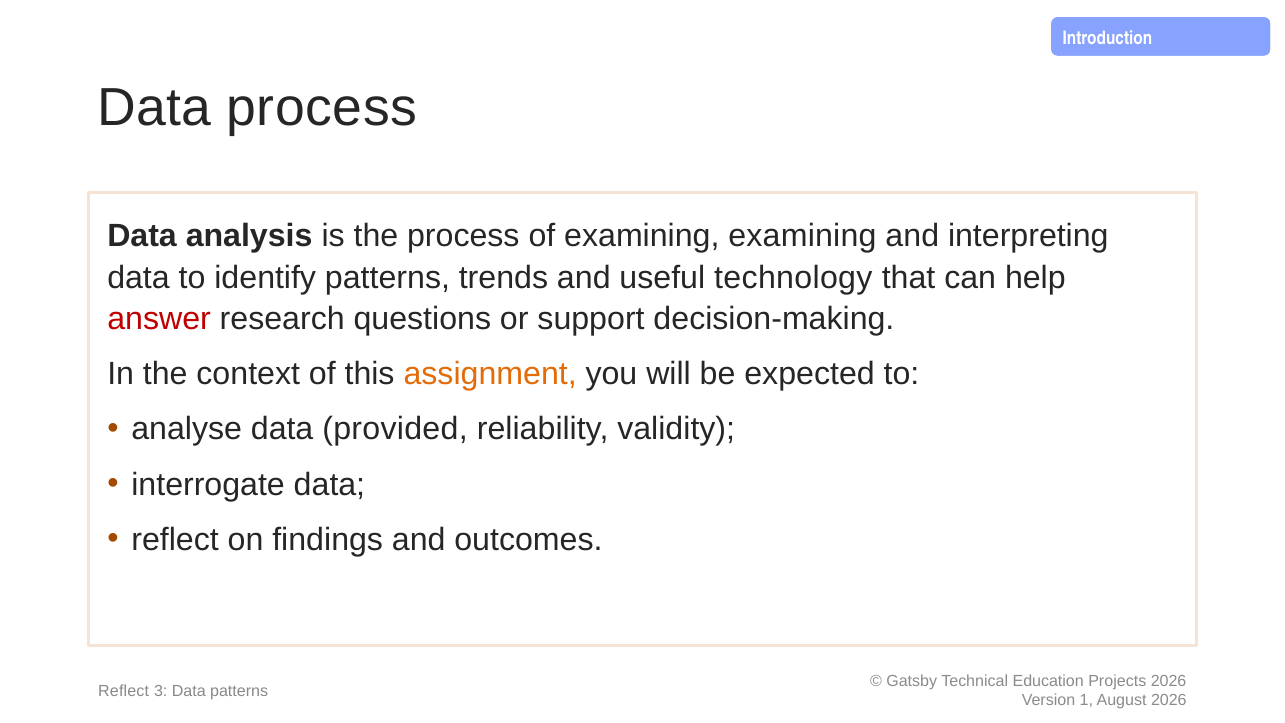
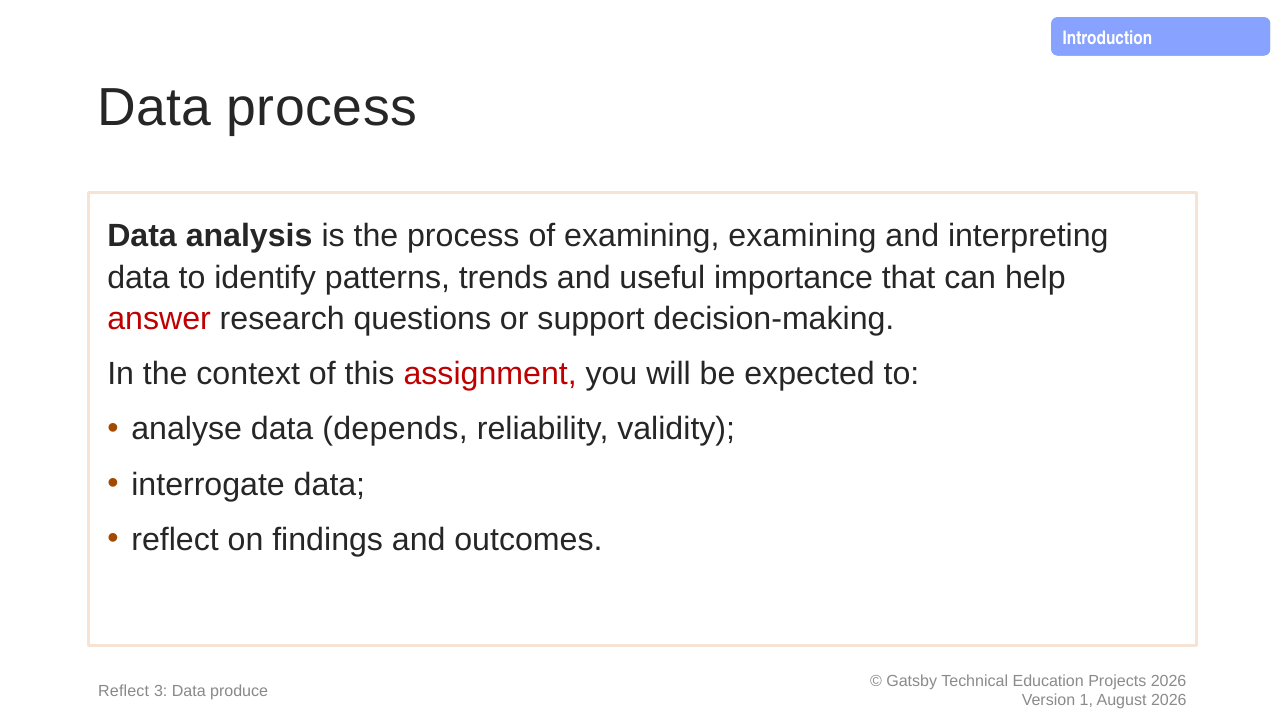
technology: technology -> importance
assignment colour: orange -> red
provided: provided -> depends
Data patterns: patterns -> produce
